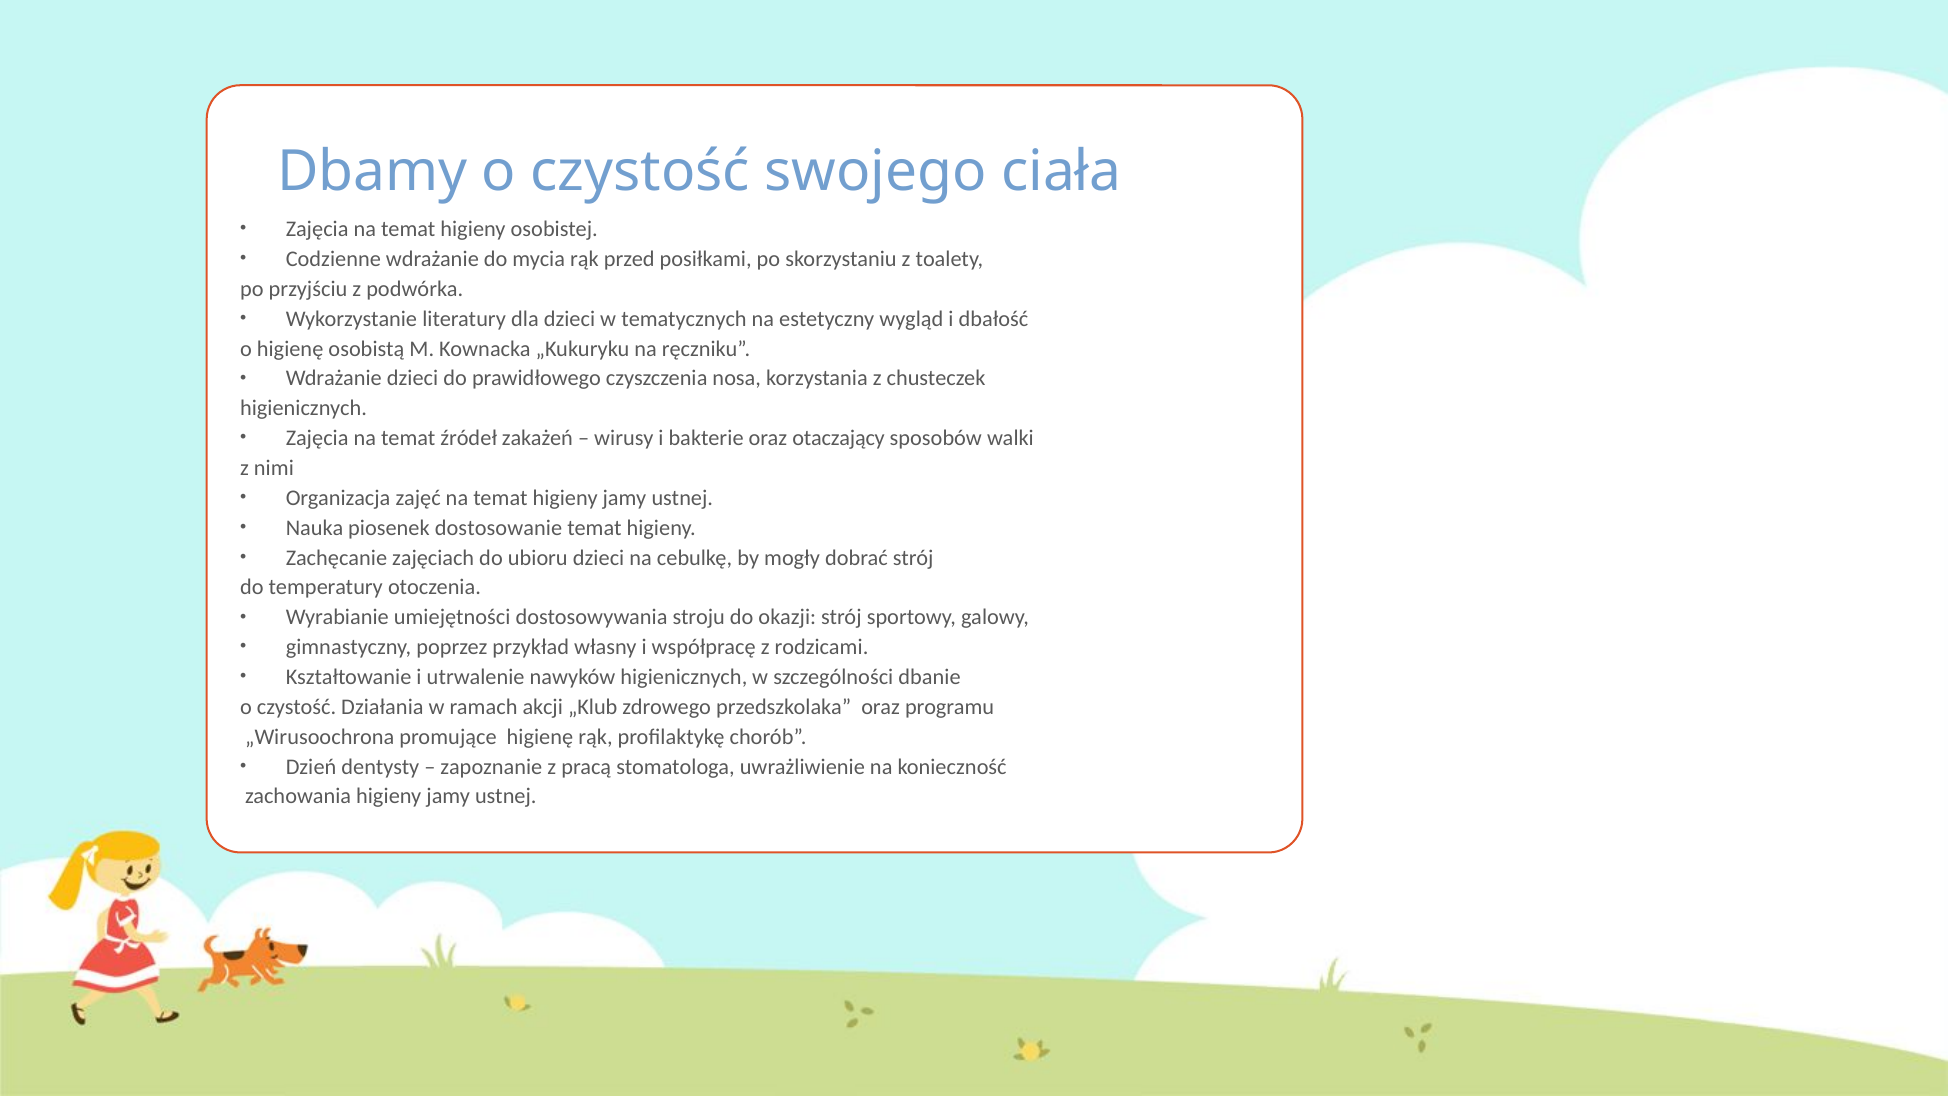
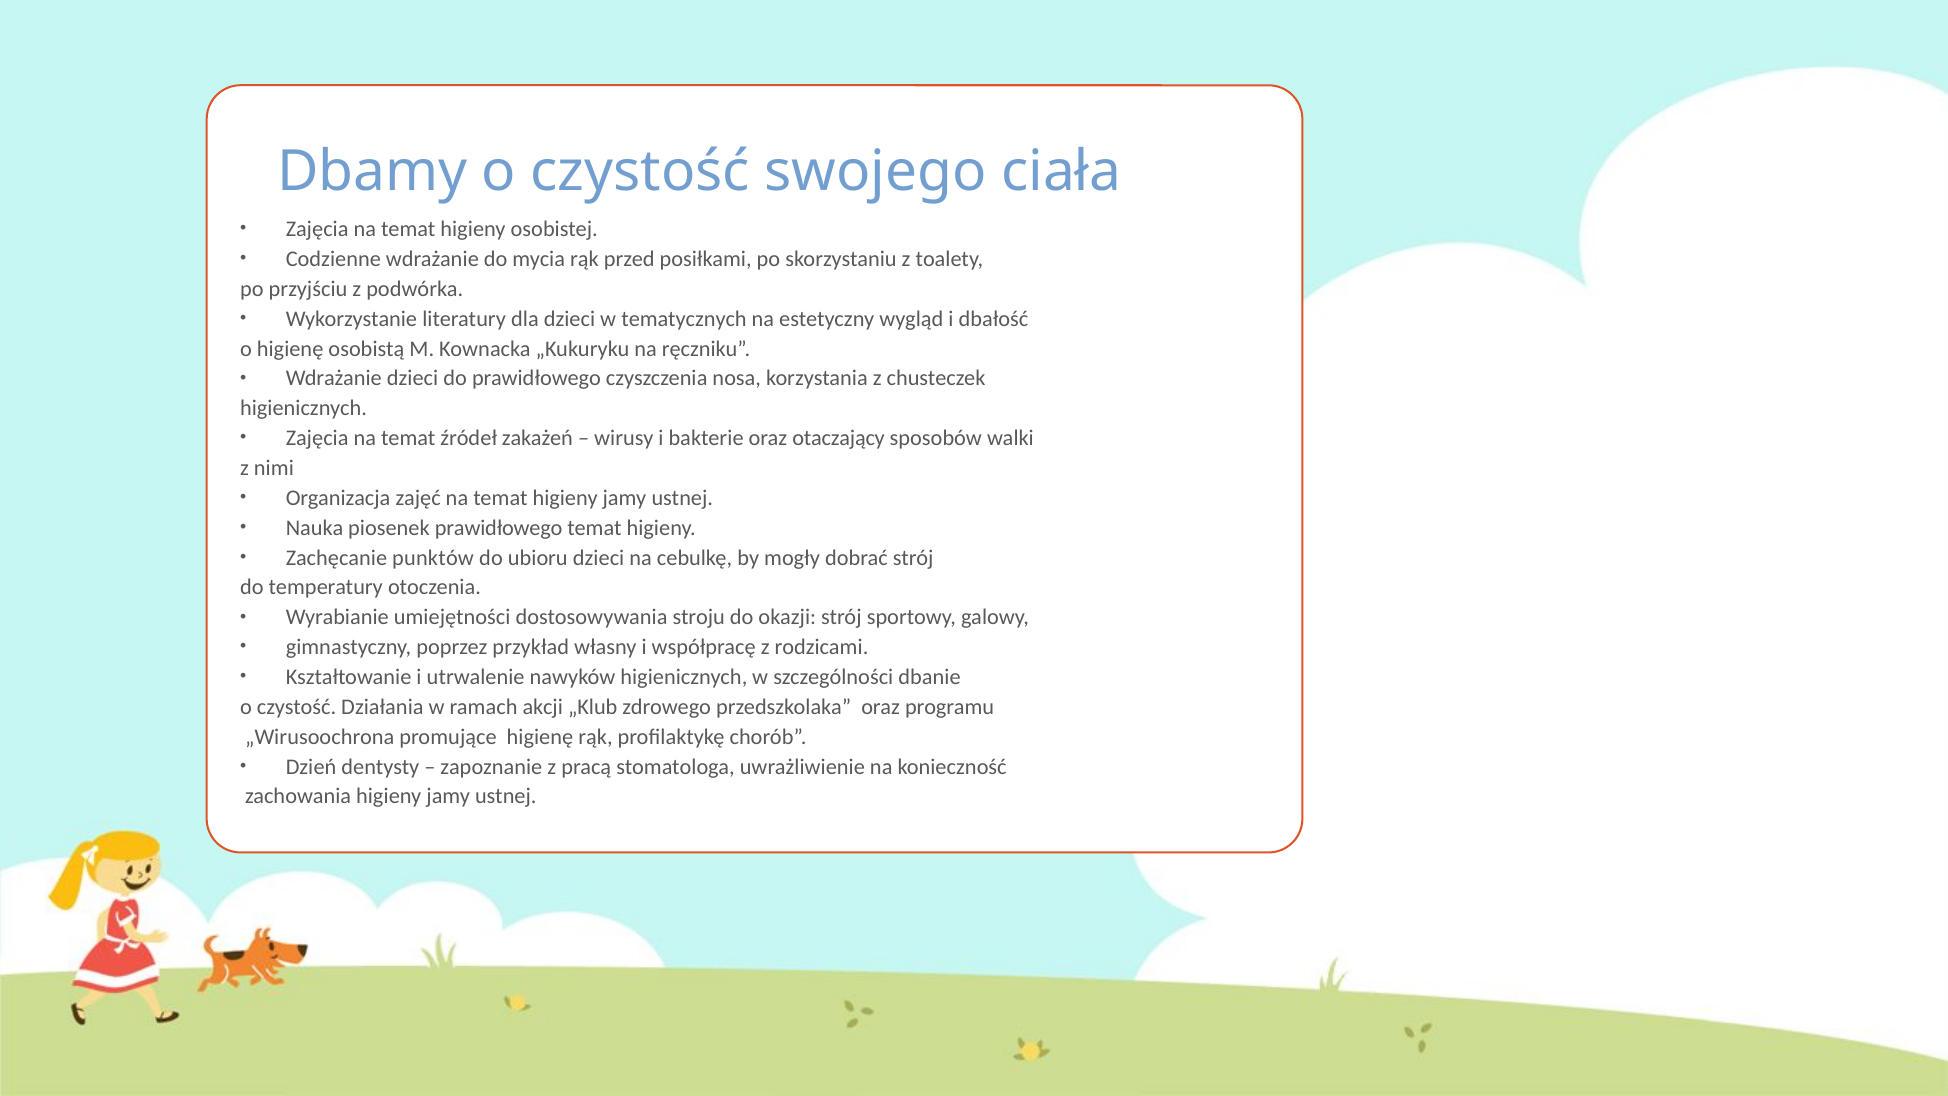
piosenek dostosowanie: dostosowanie -> prawidłowego
zajęciach: zajęciach -> punktów
